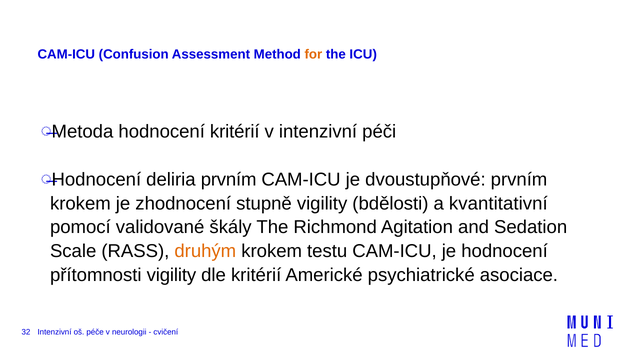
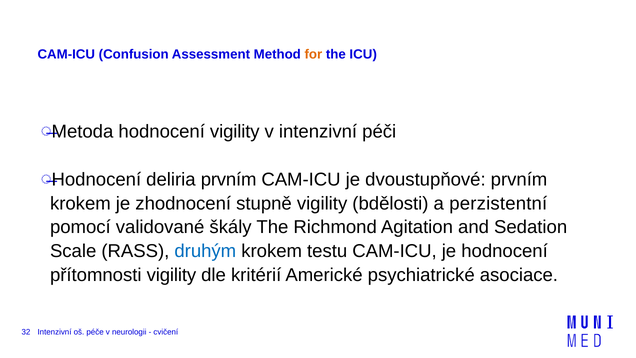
hodnocení kritérií: kritérií -> vigility
kvantitativní: kvantitativní -> perzistentní
druhým colour: orange -> blue
